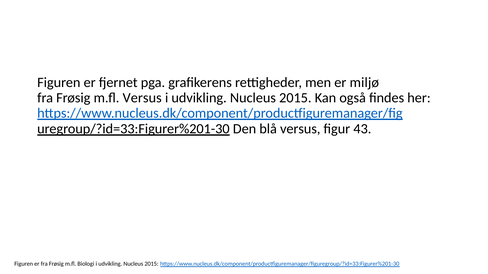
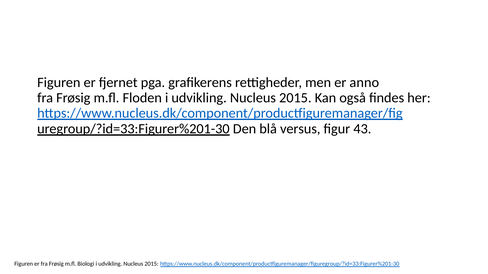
miljø: miljø -> anno
m.fl Versus: Versus -> Floden
